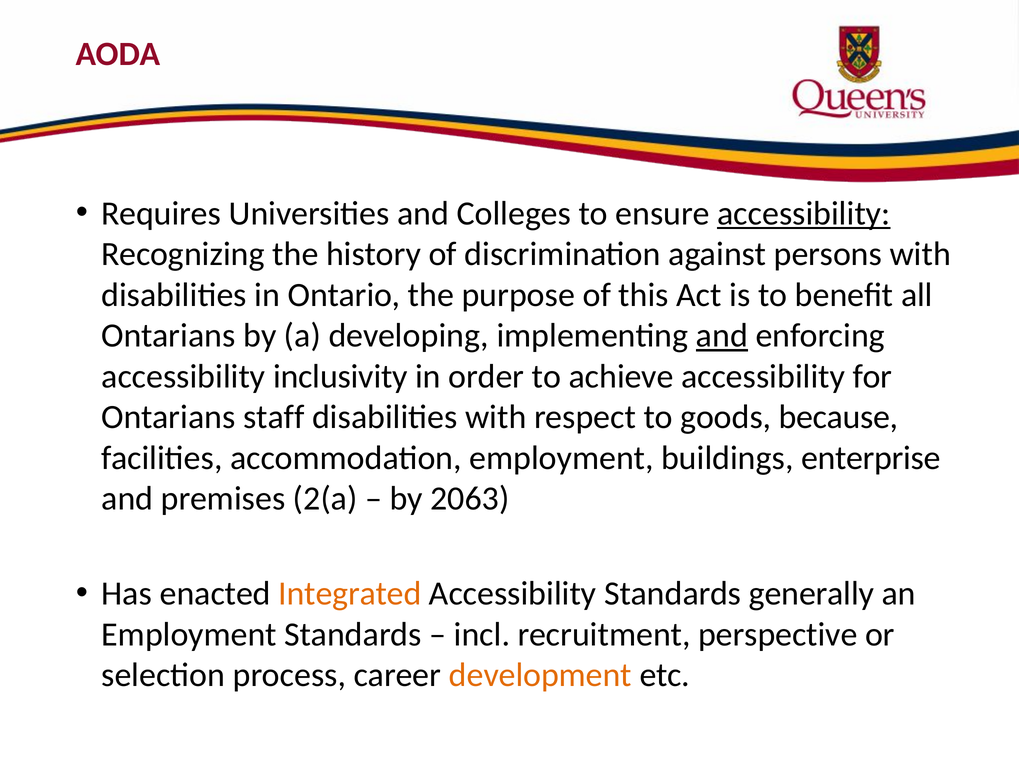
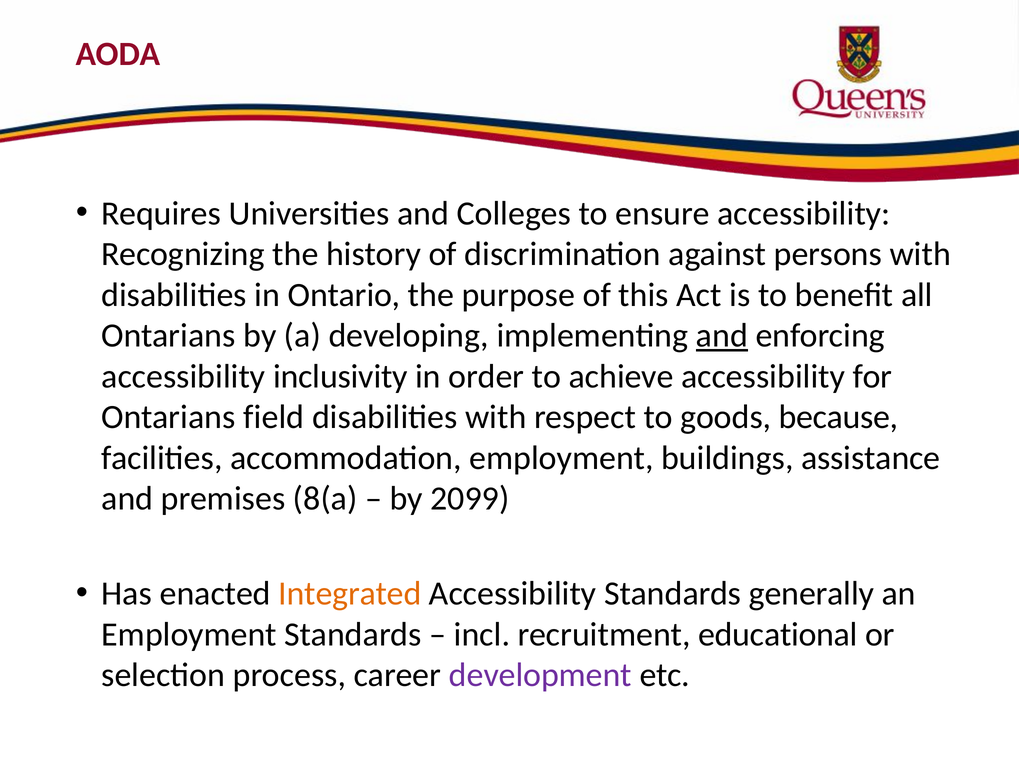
accessibility at (804, 213) underline: present -> none
staff: staff -> field
enterprise: enterprise -> assistance
2(a: 2(a -> 8(a
2063: 2063 -> 2099
perspective: perspective -> educational
development colour: orange -> purple
